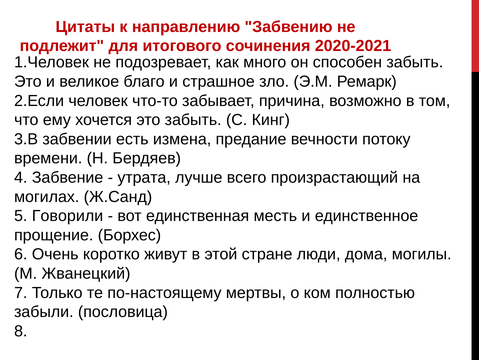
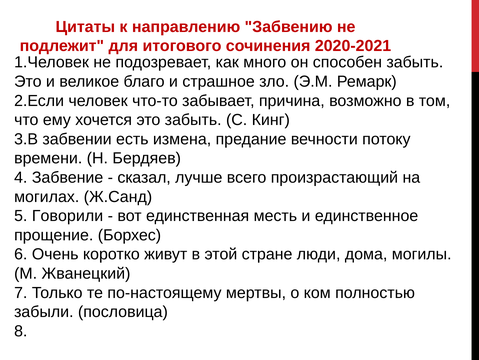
утрата: утрата -> сказал
